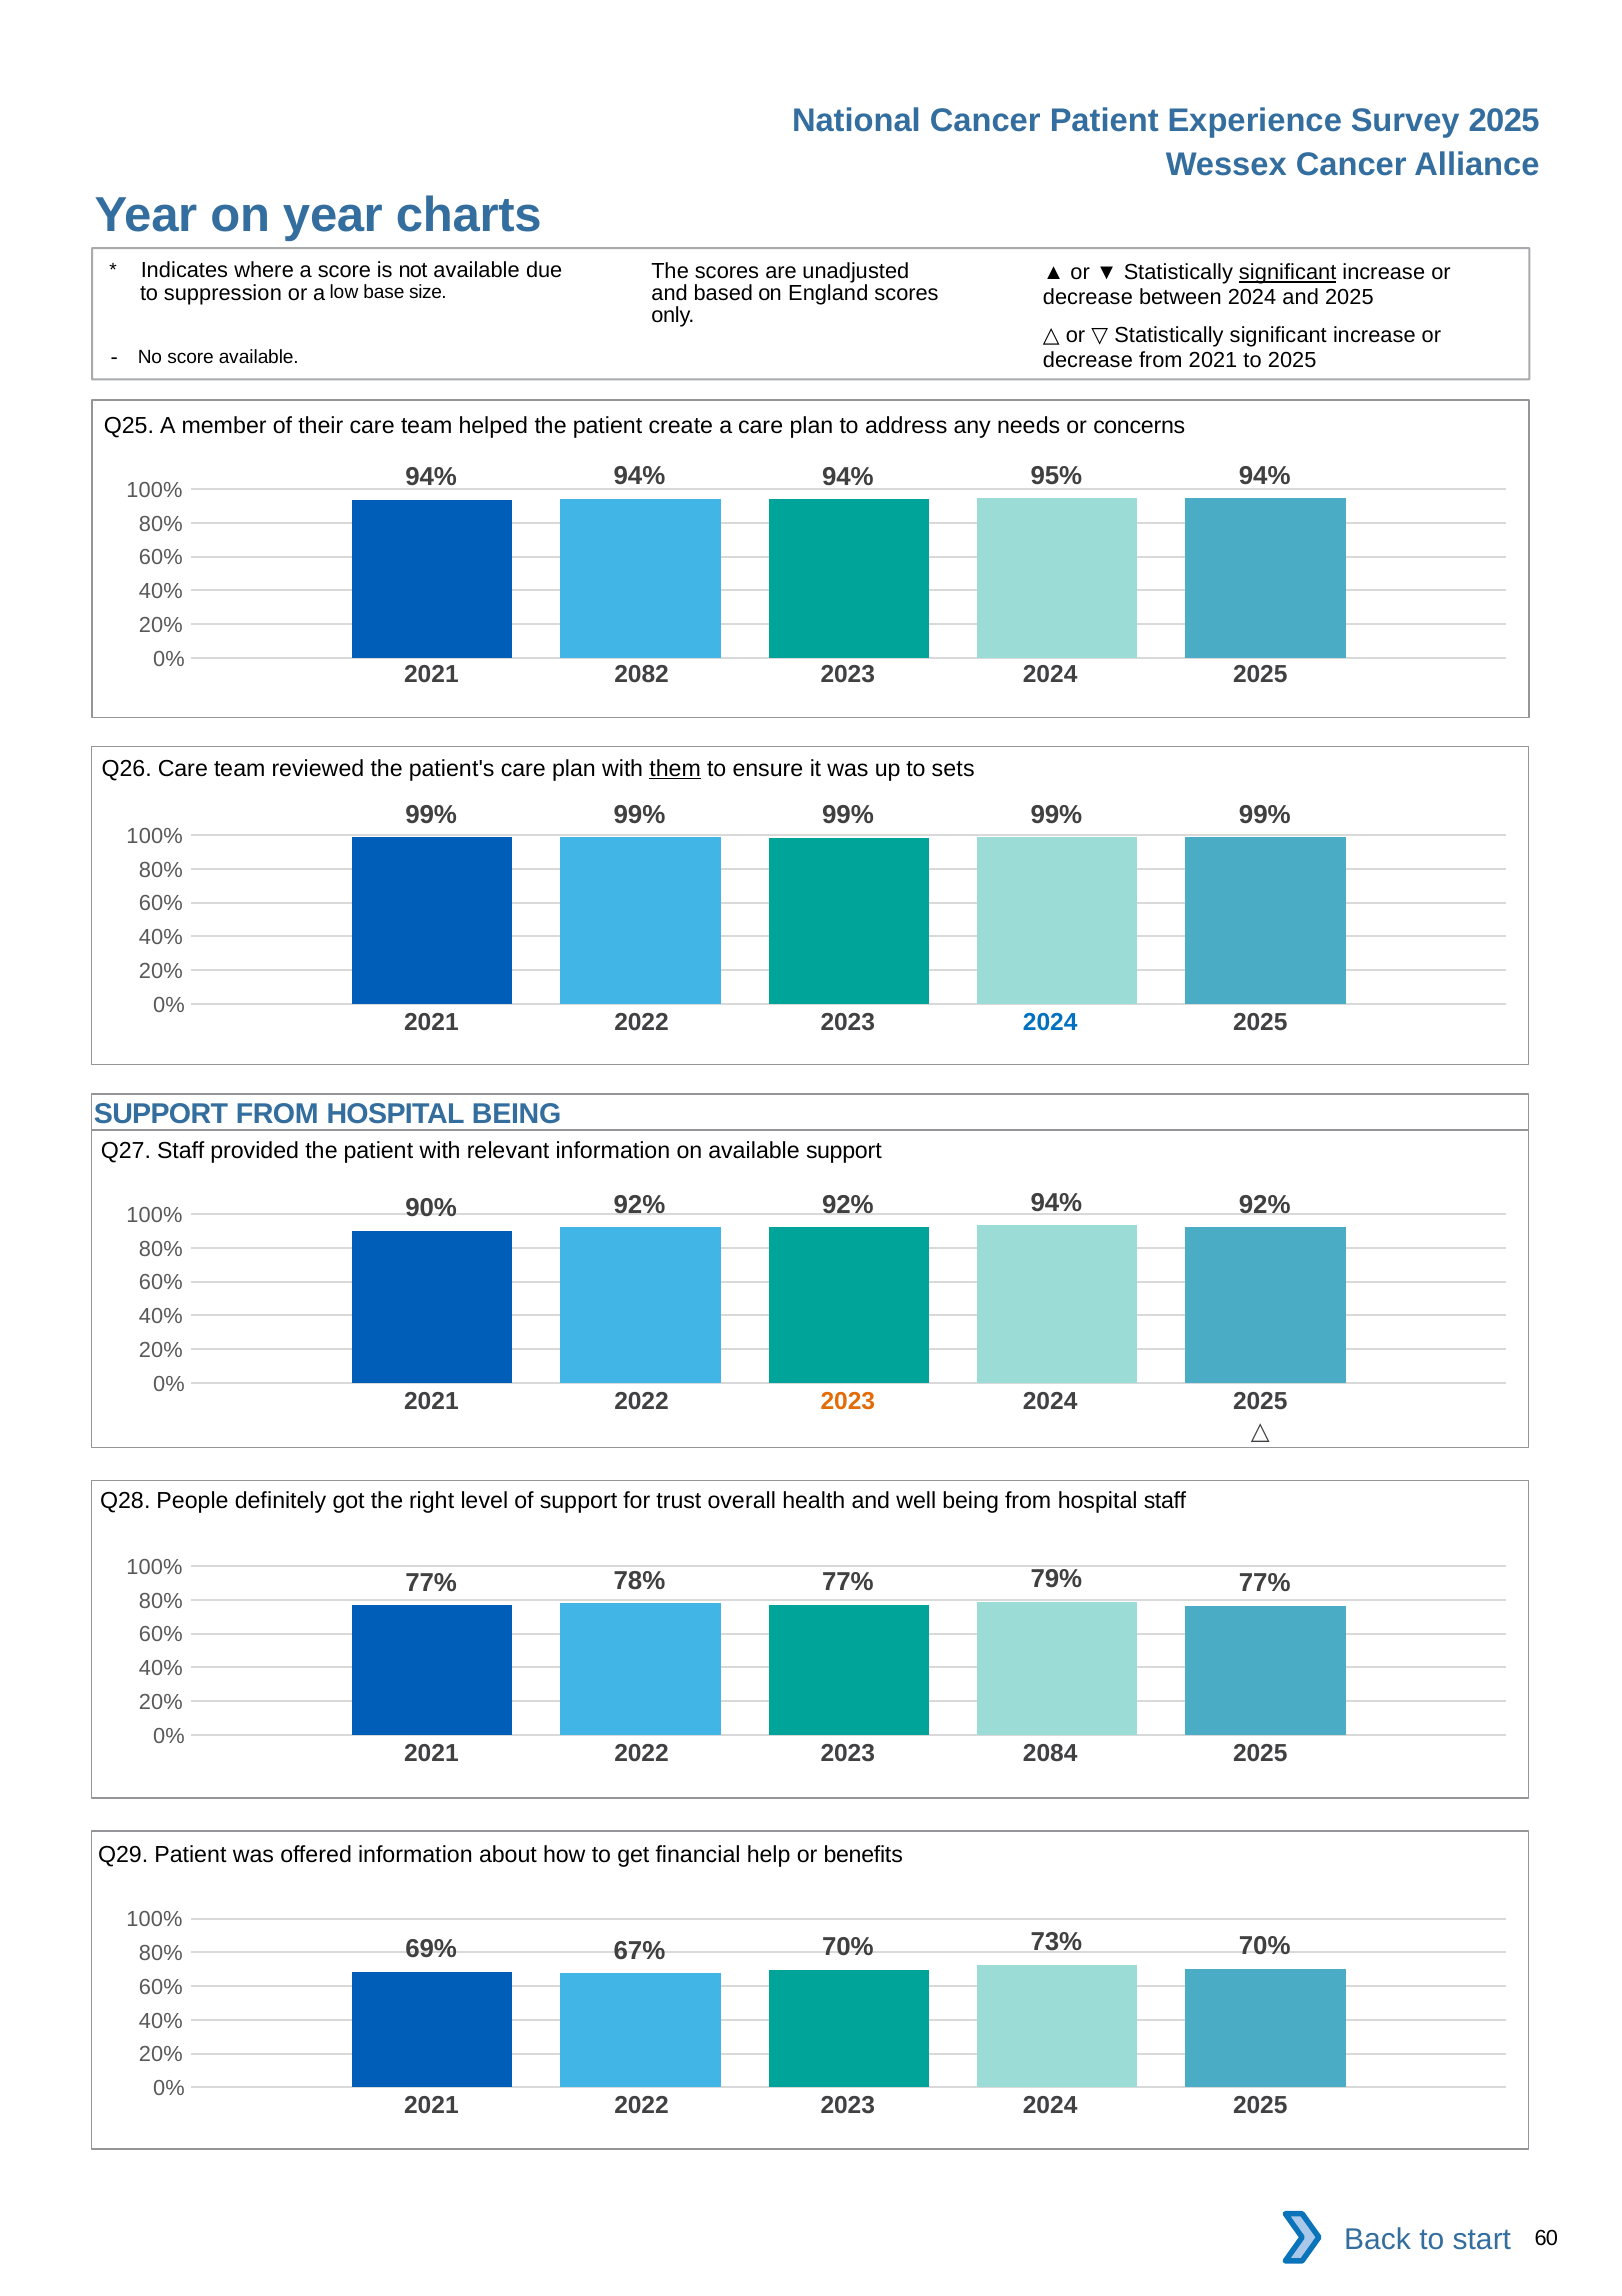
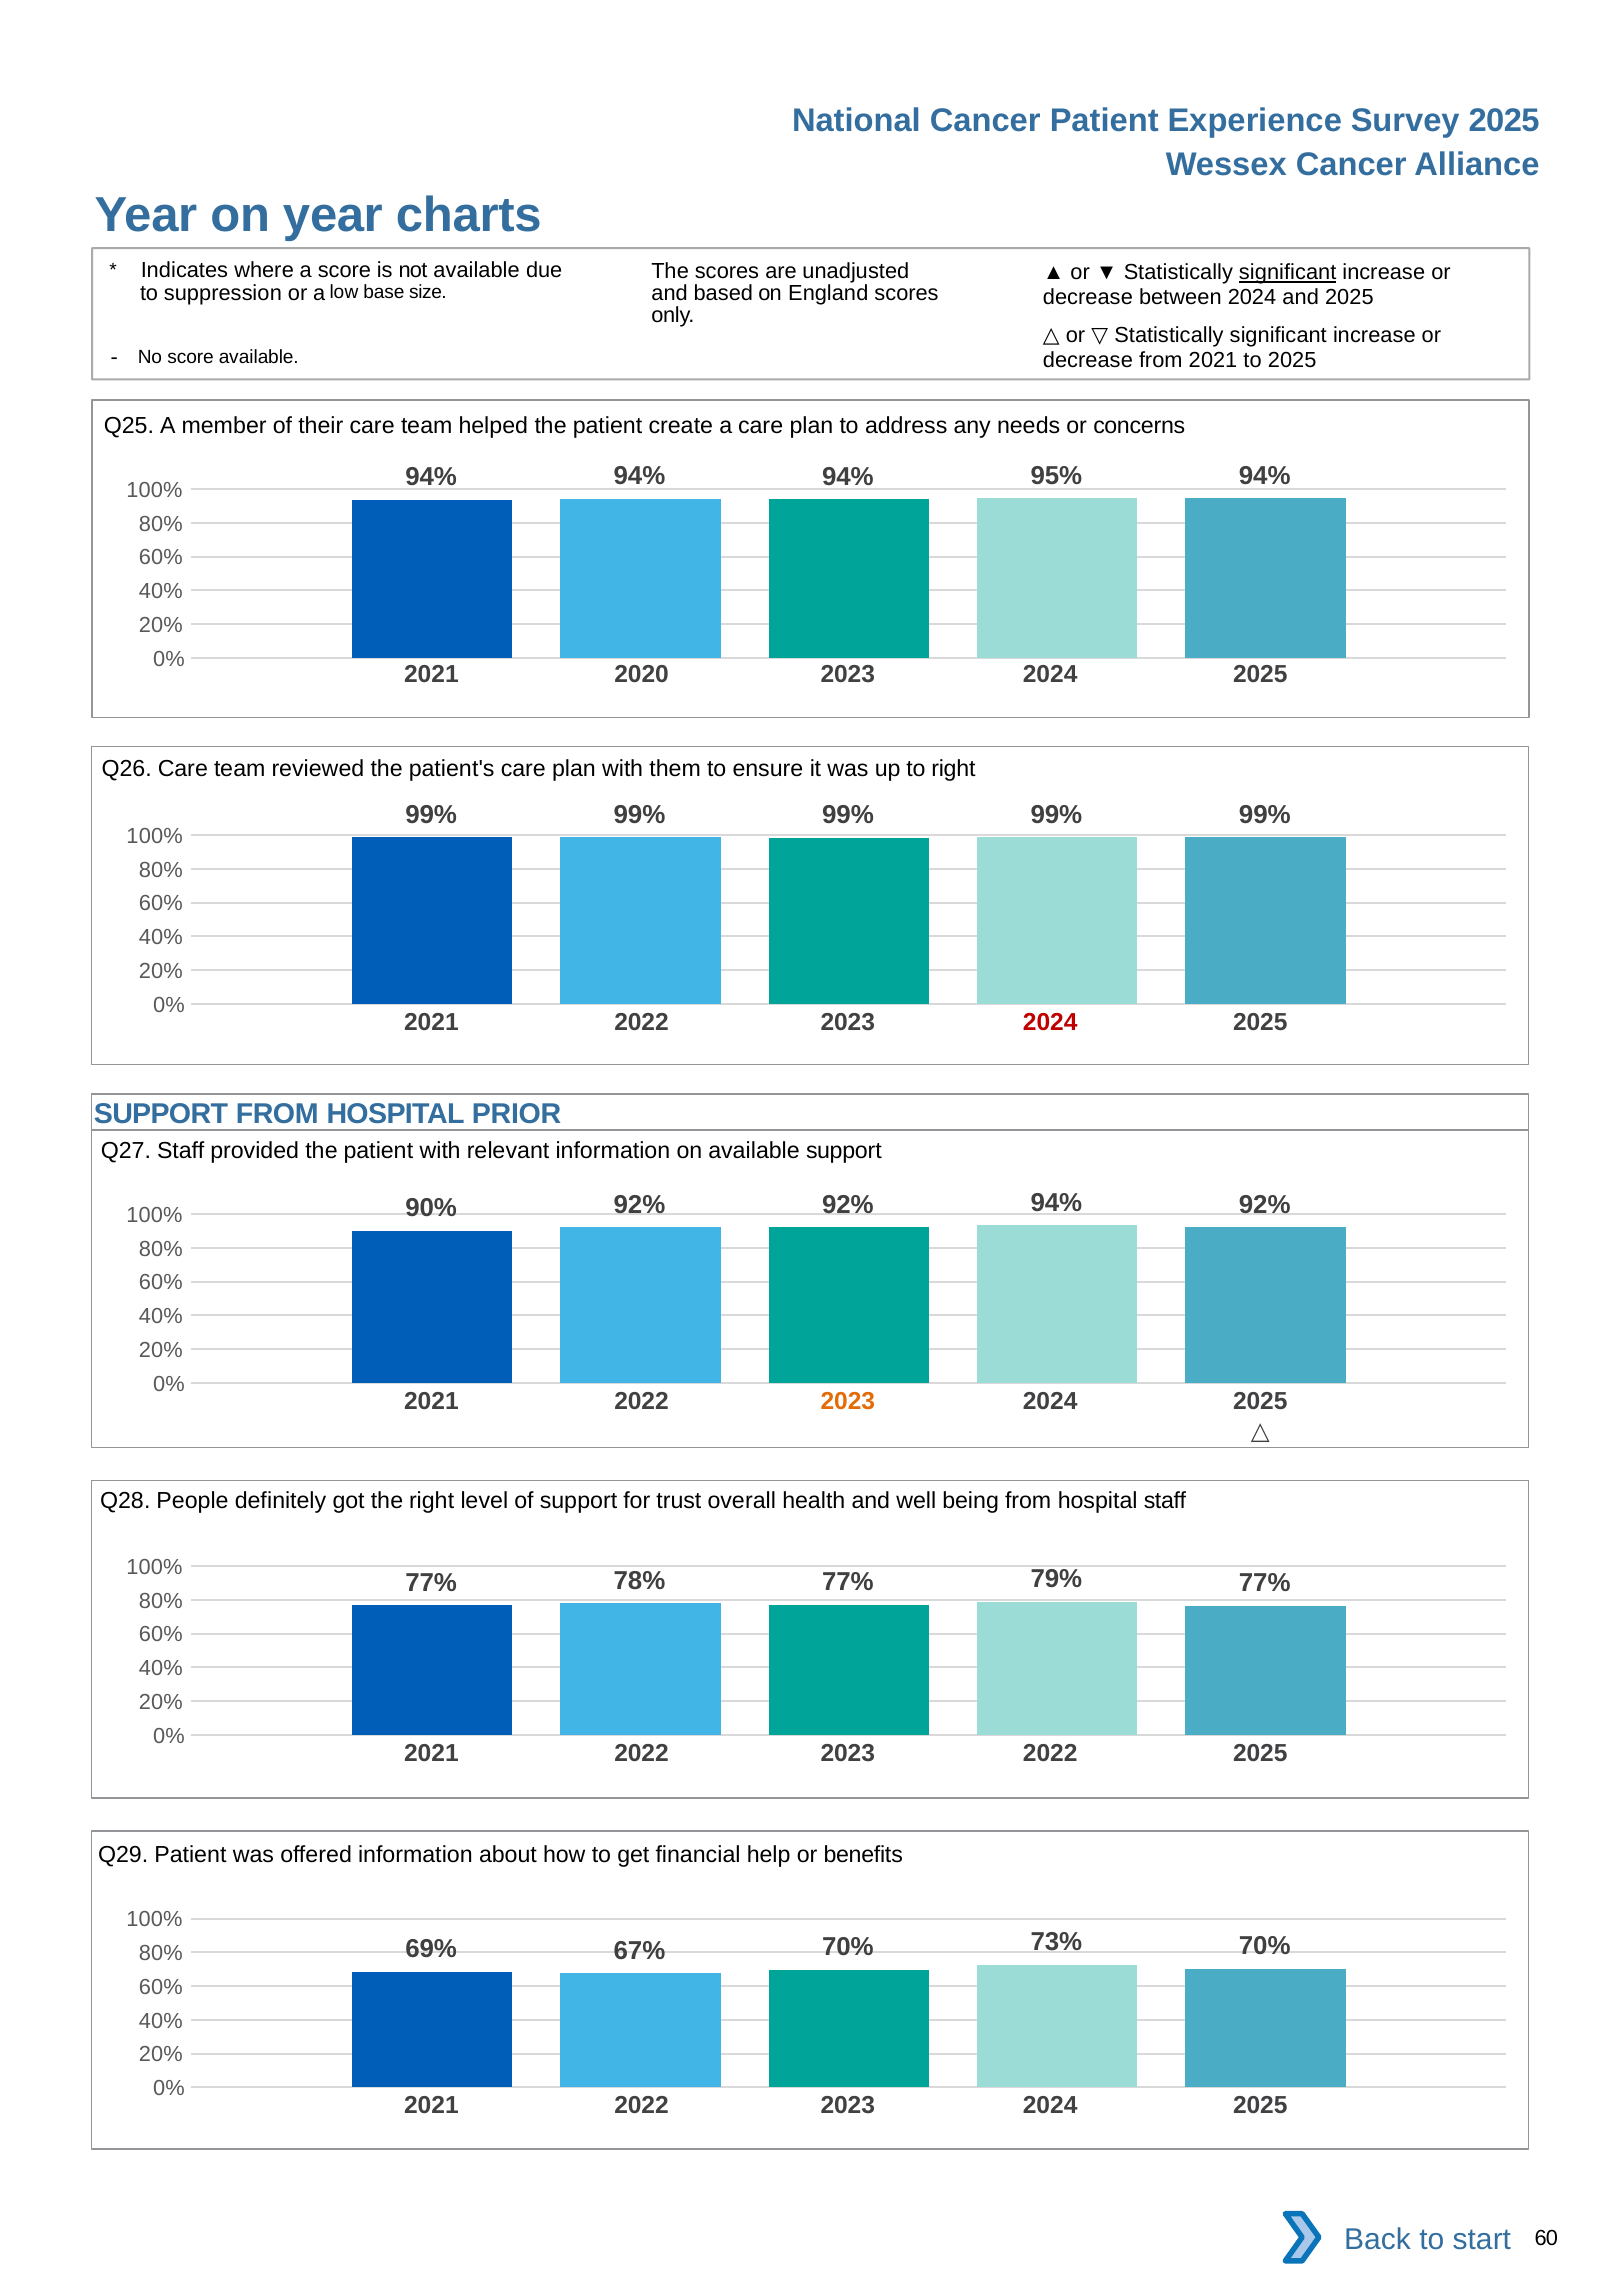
2082: 2082 -> 2020
them underline: present -> none
to sets: sets -> right
2024 at (1050, 1022) colour: blue -> red
HOSPITAL BEING: BEING -> PRIOR
2023 2084: 2084 -> 2022
